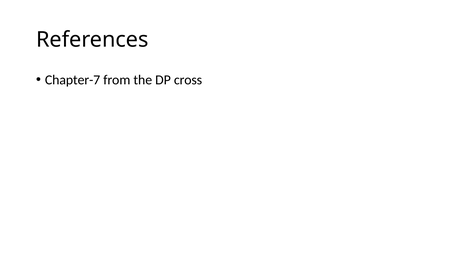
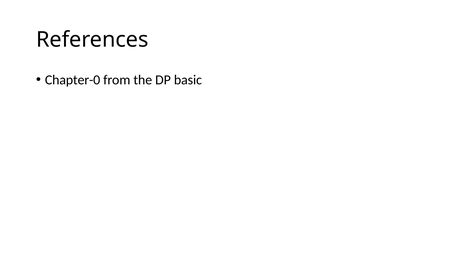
Chapter-7: Chapter-7 -> Chapter-0
cross: cross -> basic
